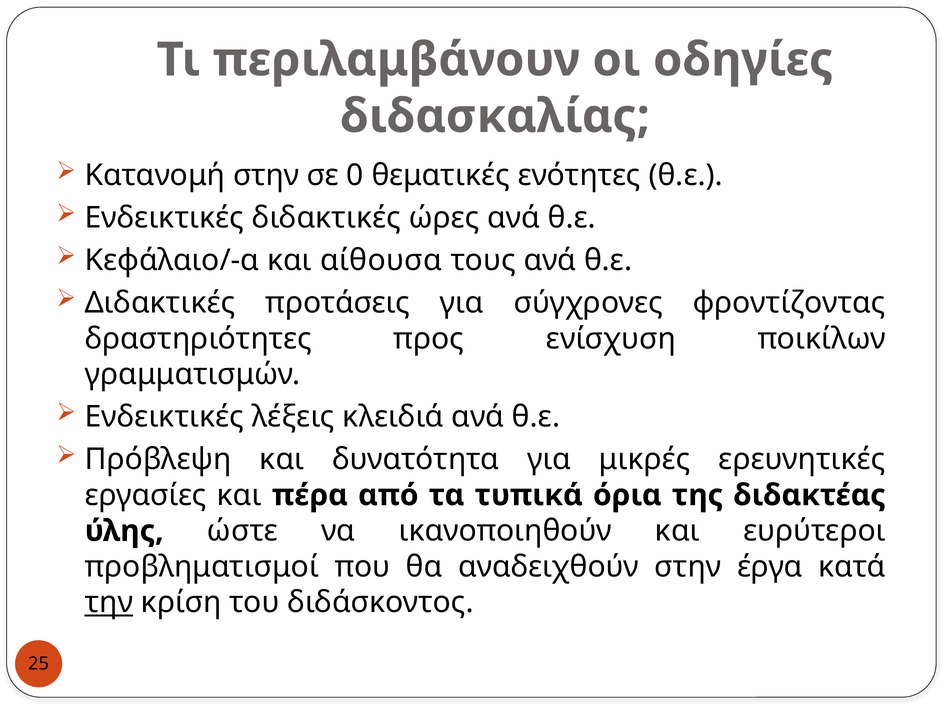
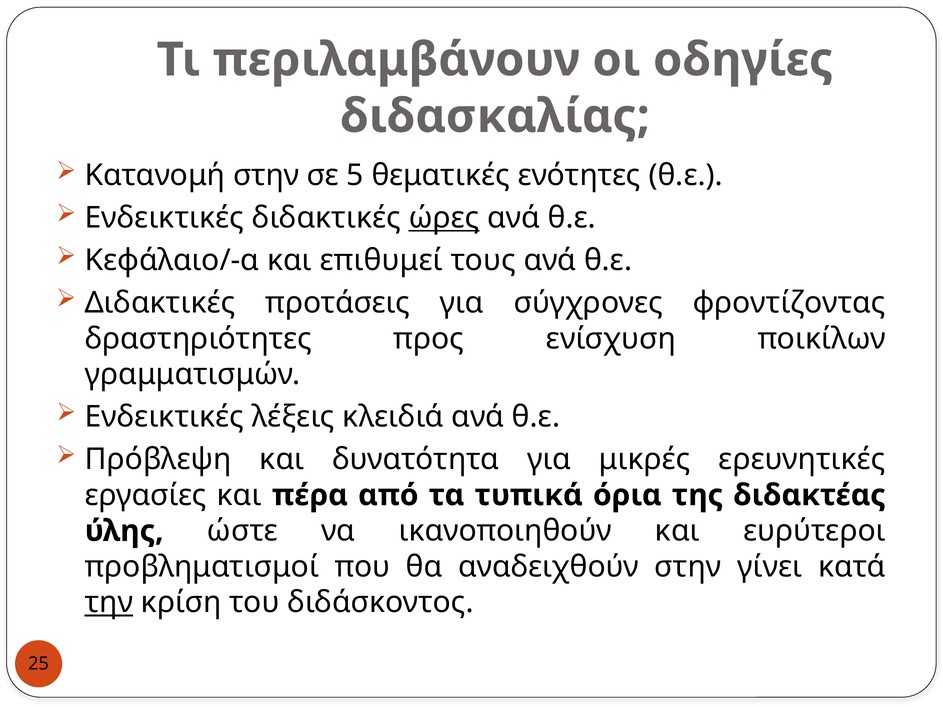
0: 0 -> 5
ώρες underline: none -> present
αίθουσα: αίθουσα -> επιθυμεί
έργα: έργα -> γίνει
